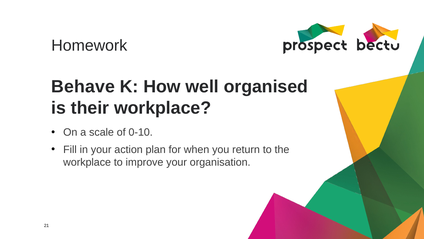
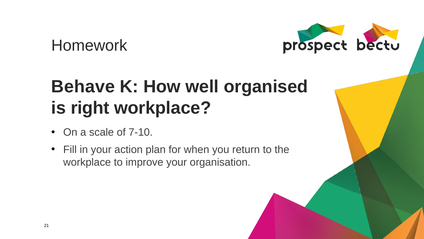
their: their -> right
0-10: 0-10 -> 7-10
